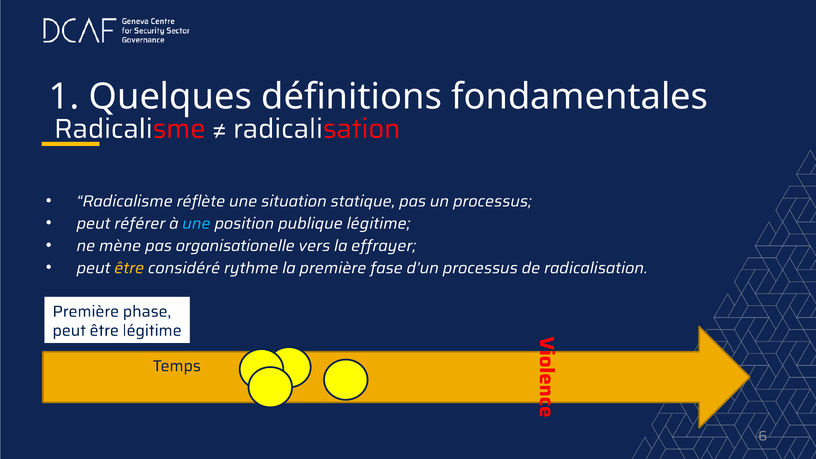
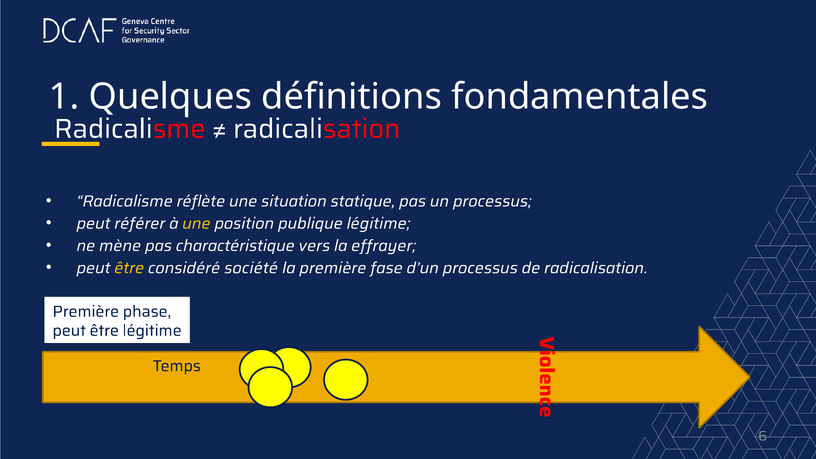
une at (196, 223) colour: light blue -> yellow
organisationelle: organisationelle -> charactéristique
rythme: rythme -> société
